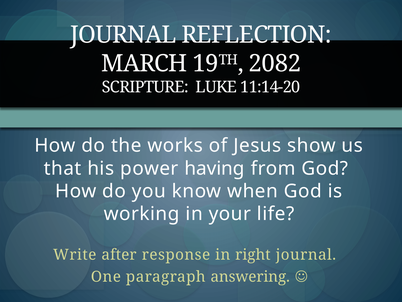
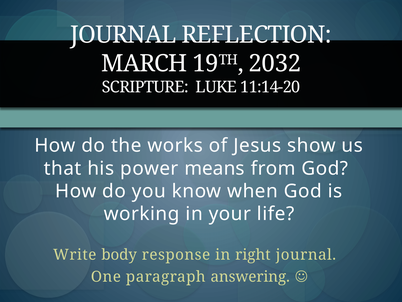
2082: 2082 -> 2032
having: having -> means
after: after -> body
